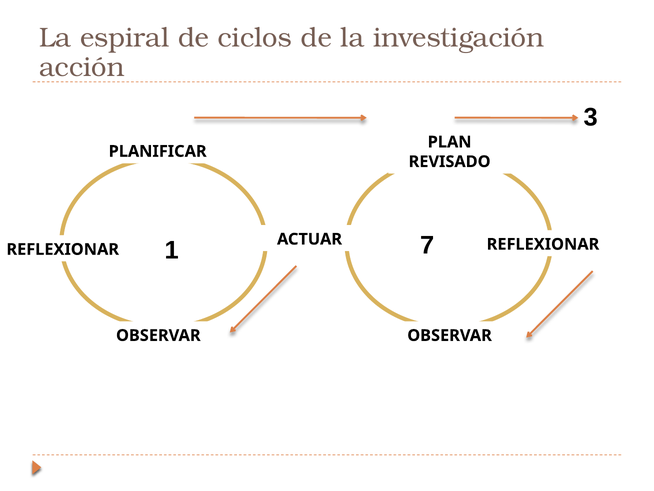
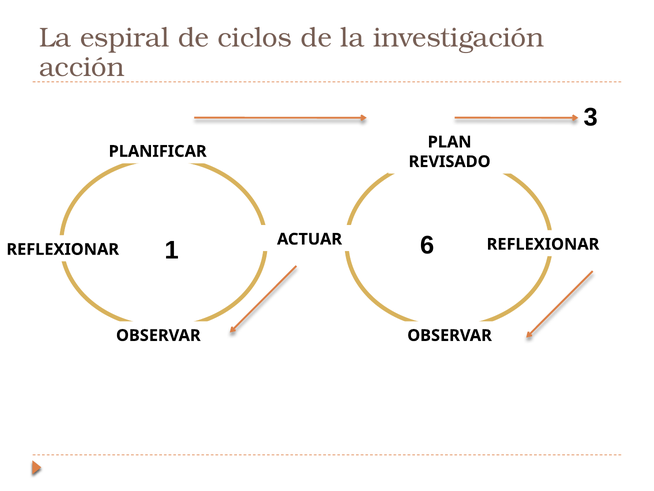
7: 7 -> 6
